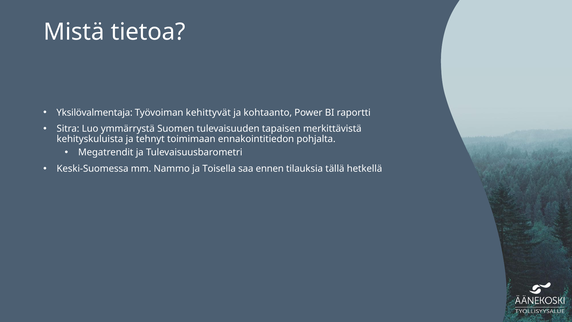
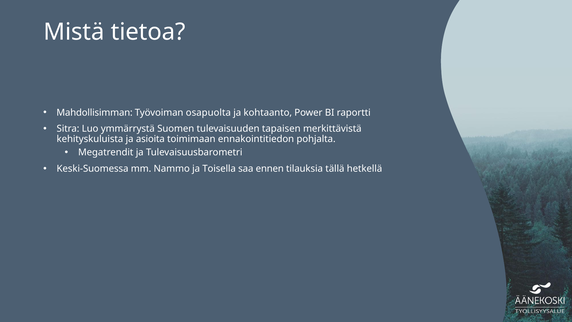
Yksilövalmentaja: Yksilövalmentaja -> Mahdollisimman
kehittyvät: kehittyvät -> osapuolta
tehnyt: tehnyt -> asioita
